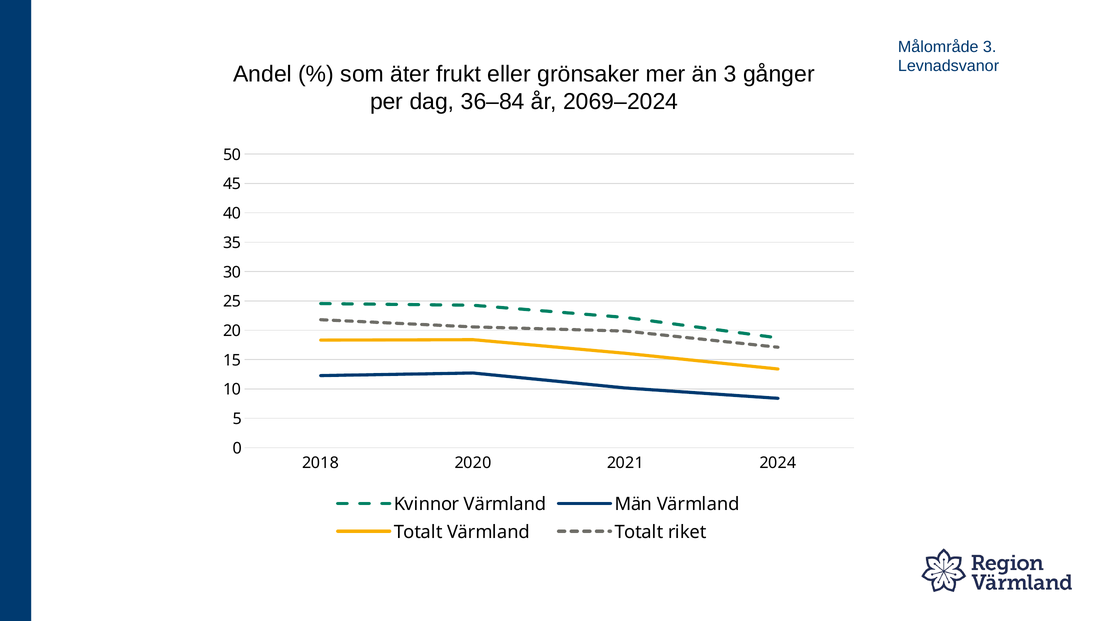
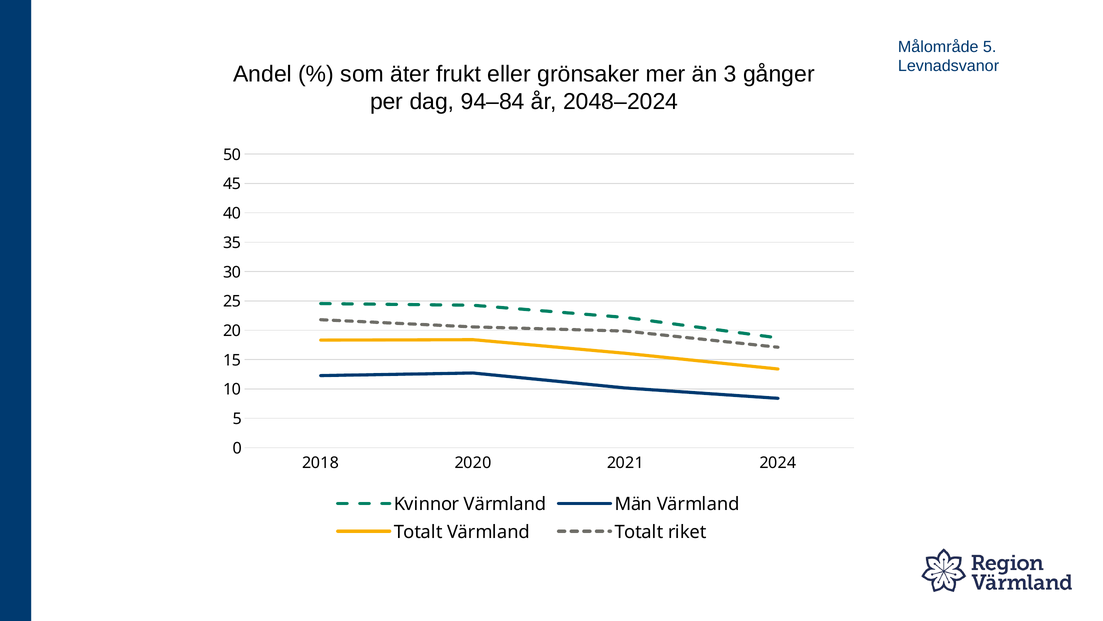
Målområde 3: 3 -> 5
36–84: 36–84 -> 94–84
2069–2024: 2069–2024 -> 2048–2024
